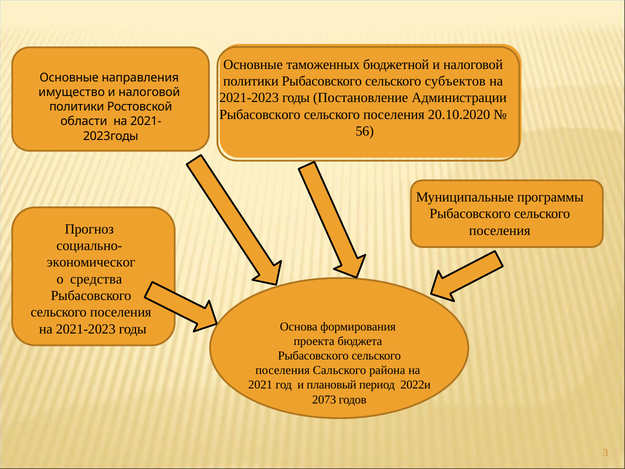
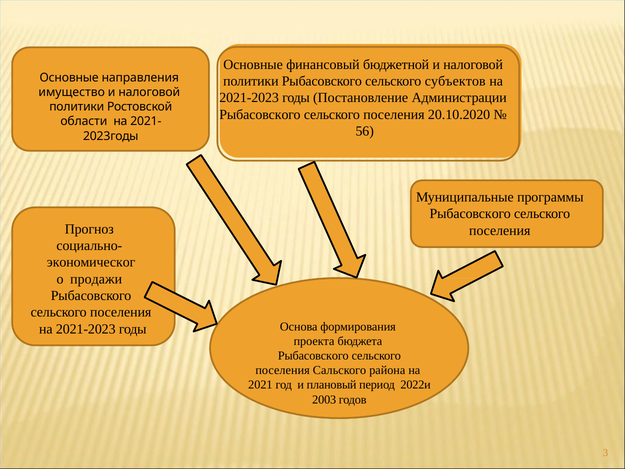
таможенных: таможенных -> финансовый
средства: средства -> продажи
2073: 2073 -> 2003
